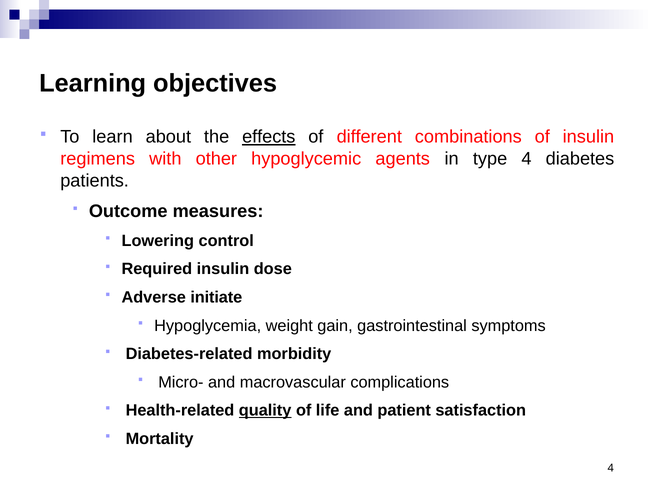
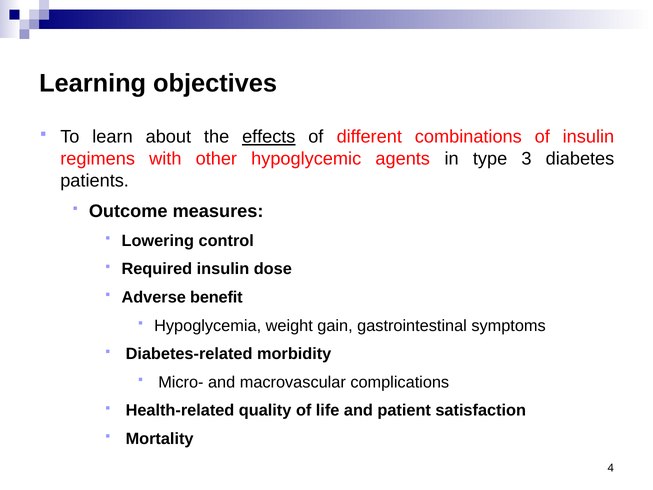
type 4: 4 -> 3
initiate: initiate -> benefit
quality underline: present -> none
